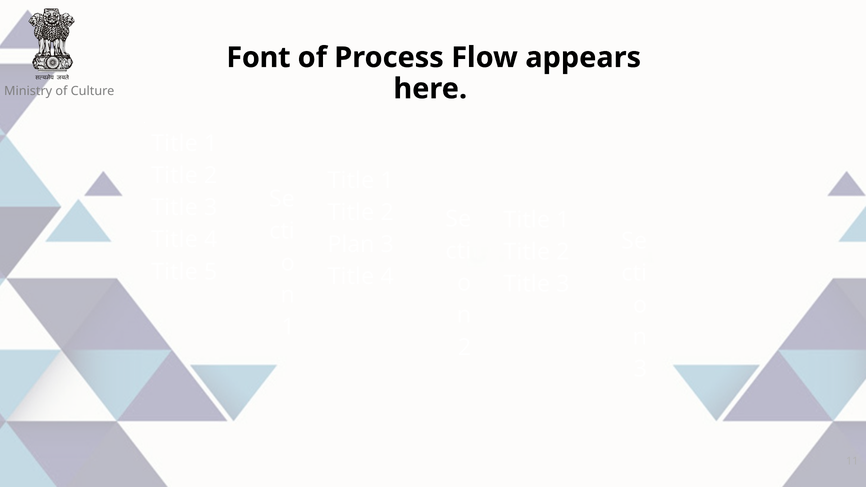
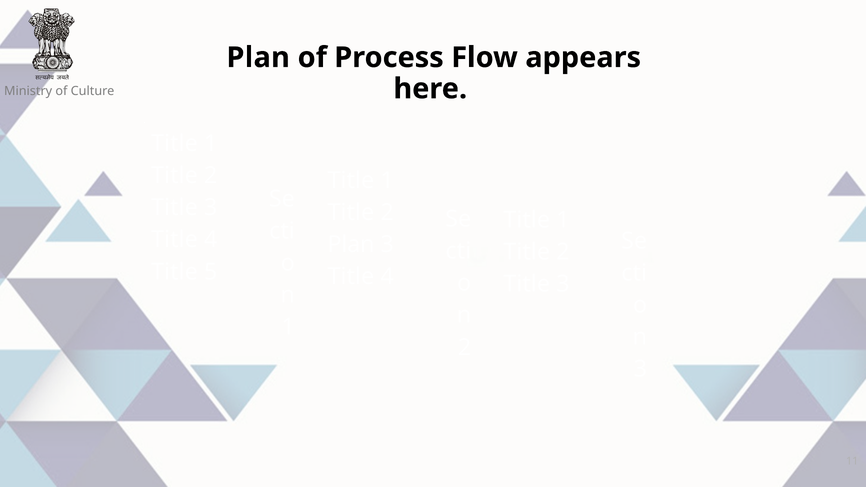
Font at (258, 58): Font -> Plan
